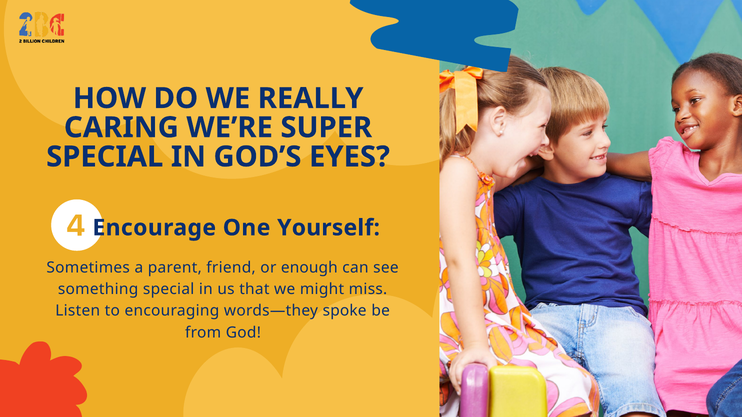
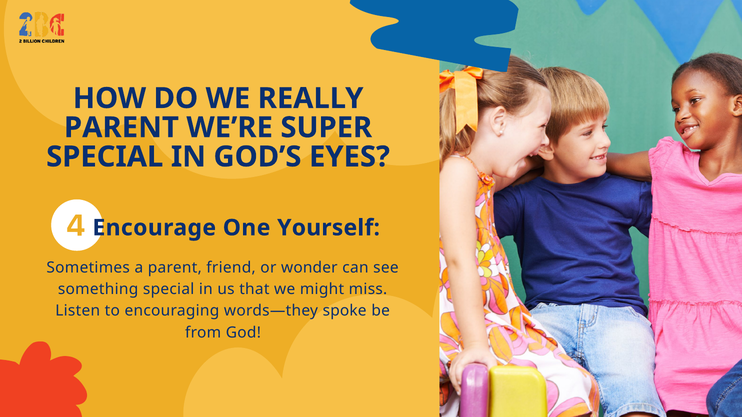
CARING at (121, 128): CARING -> PARENT
enough: enough -> wonder
